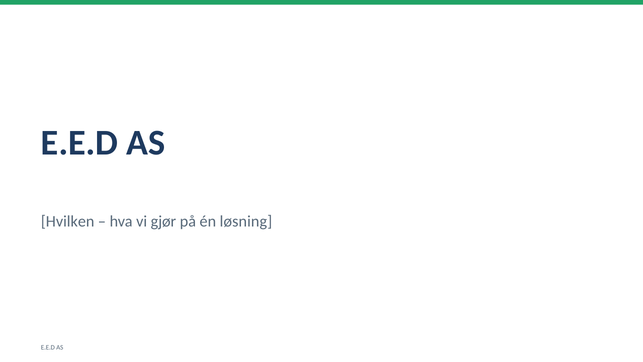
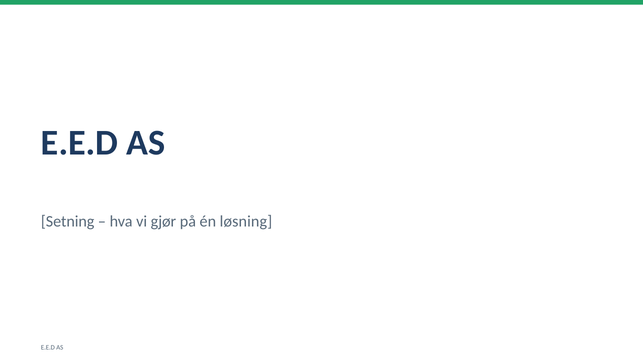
Hvilken: Hvilken -> Setning
